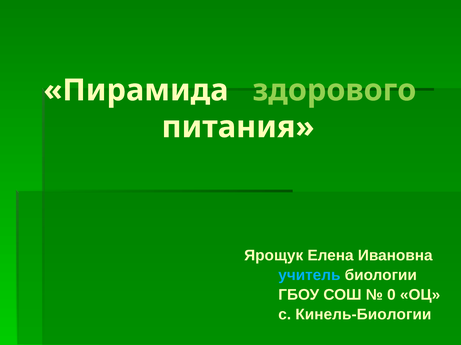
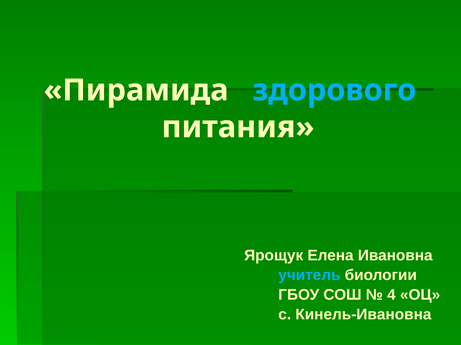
здорового colour: light green -> light blue
0: 0 -> 4
Кинель-Биологии: Кинель-Биологии -> Кинель-Ивановна
